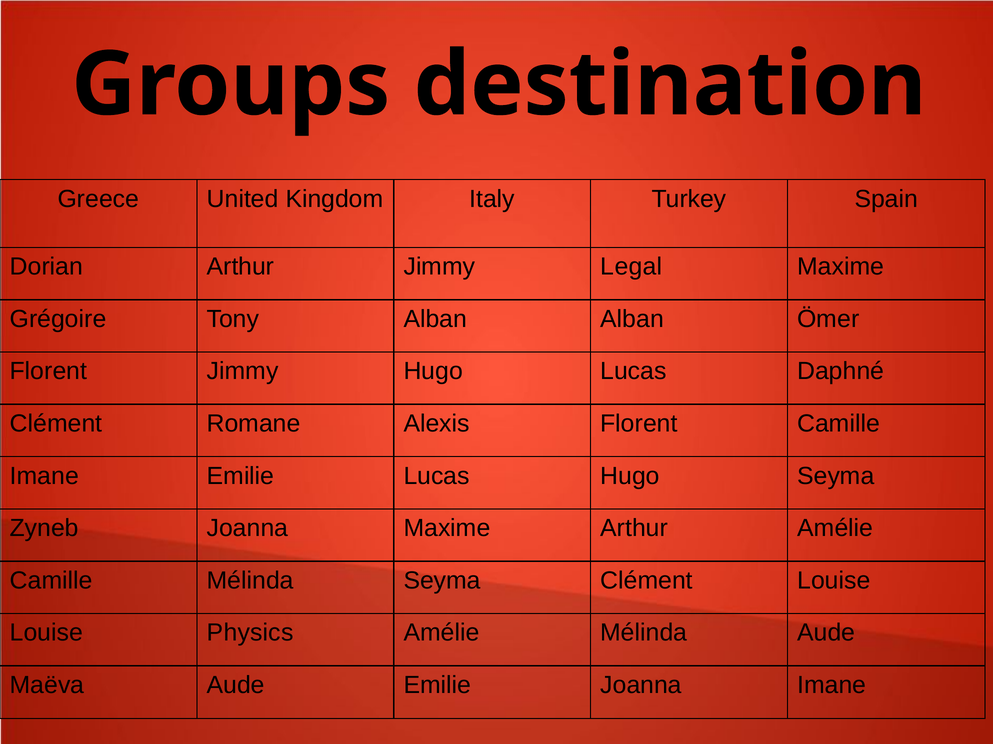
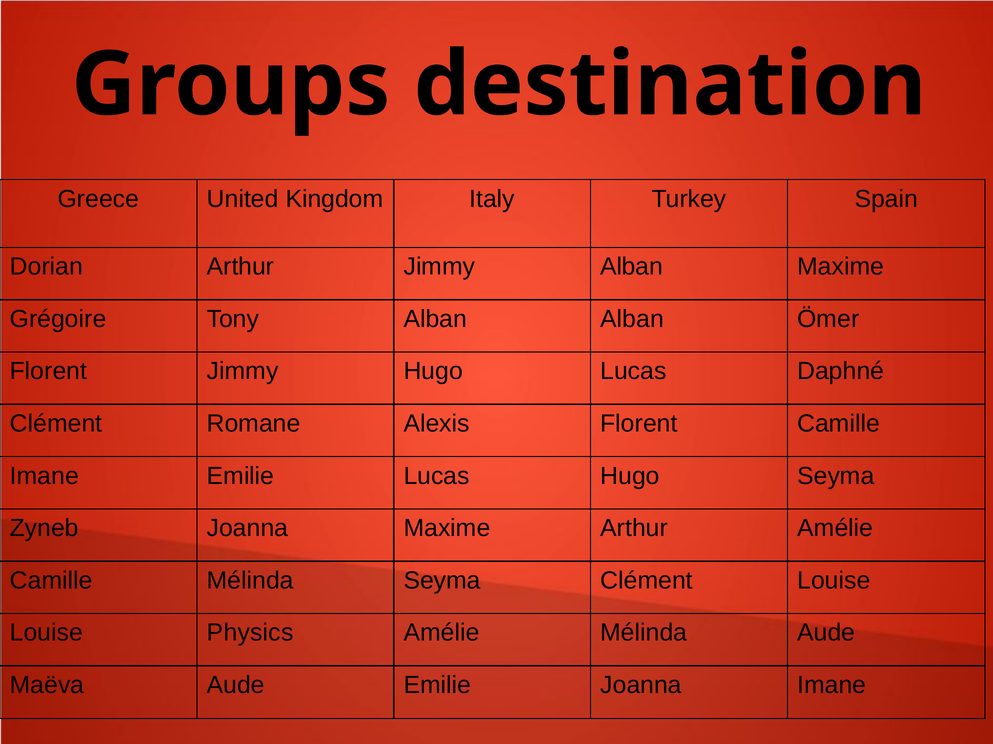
Jimmy Legal: Legal -> Alban
